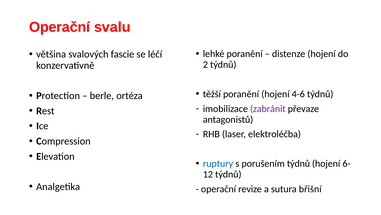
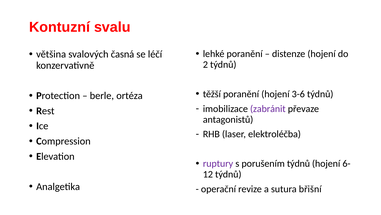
Operační at (60, 27): Operační -> Kontuzní
fascie: fascie -> časná
4-6: 4-6 -> 3-6
ruptury colour: blue -> purple
